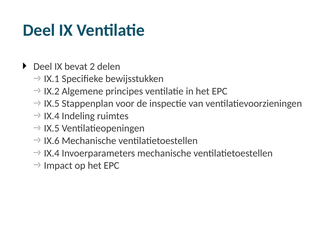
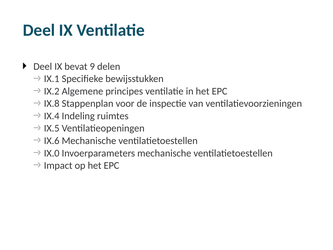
2: 2 -> 9
IX.5 at (52, 104): IX.5 -> IX.8
IX.4 at (52, 153): IX.4 -> IX.0
